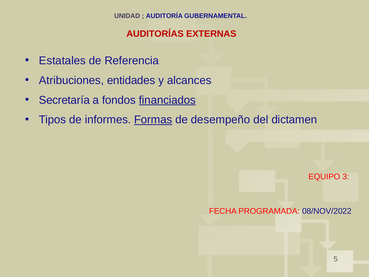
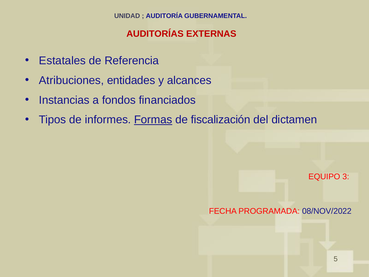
Secretaría: Secretaría -> Instancias
financiados underline: present -> none
desempeño: desempeño -> fiscalización
